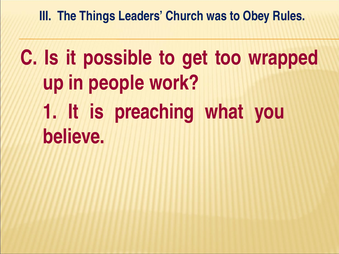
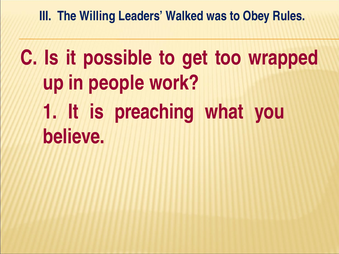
Things: Things -> Willing
Church: Church -> Walked
